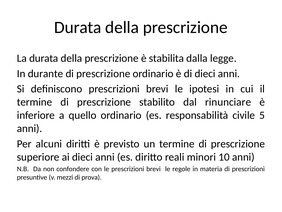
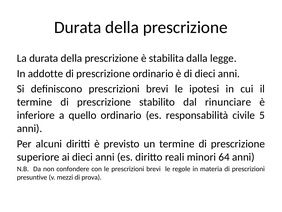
durante: durante -> addotte
10: 10 -> 64
